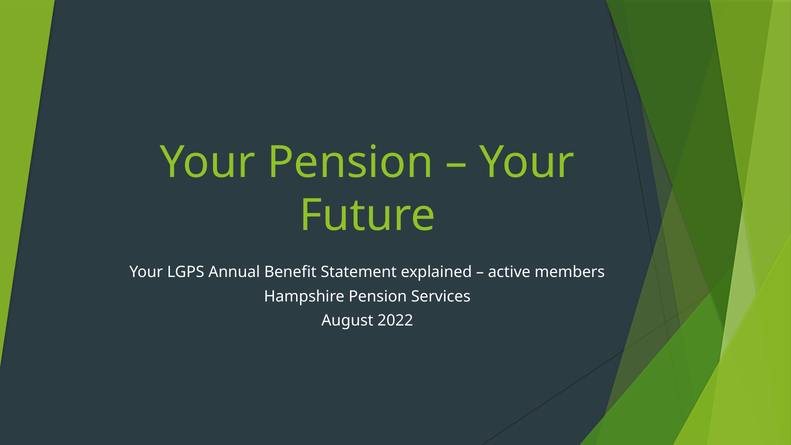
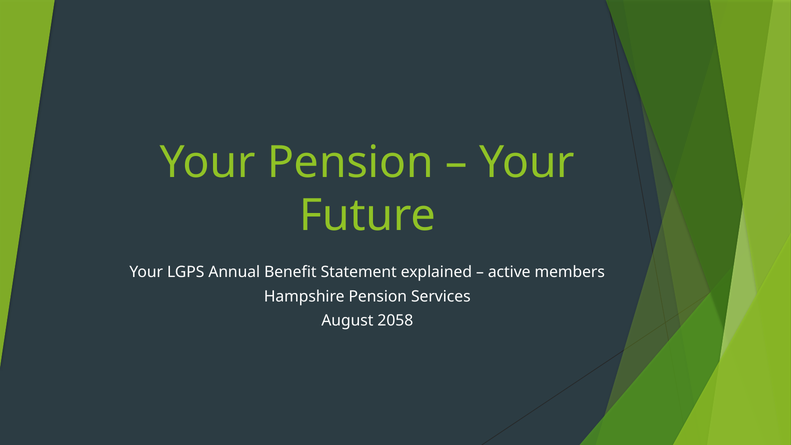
2022: 2022 -> 2058
